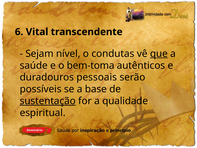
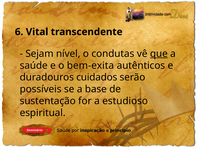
bem-toma: bem-toma -> bem-exita
pessoais: pessoais -> cuidados
sustentação underline: present -> none
qualidade: qualidade -> estudioso
